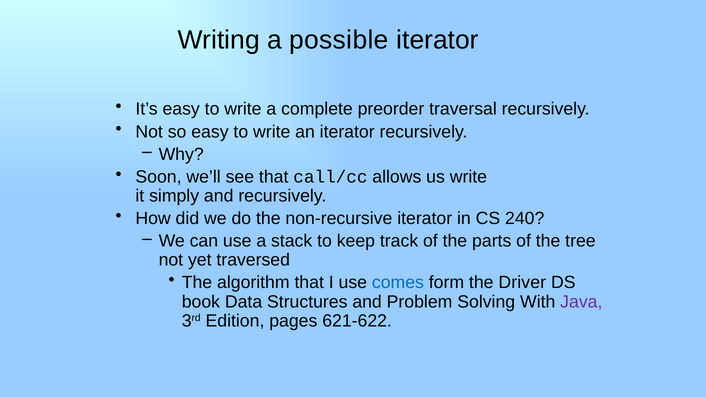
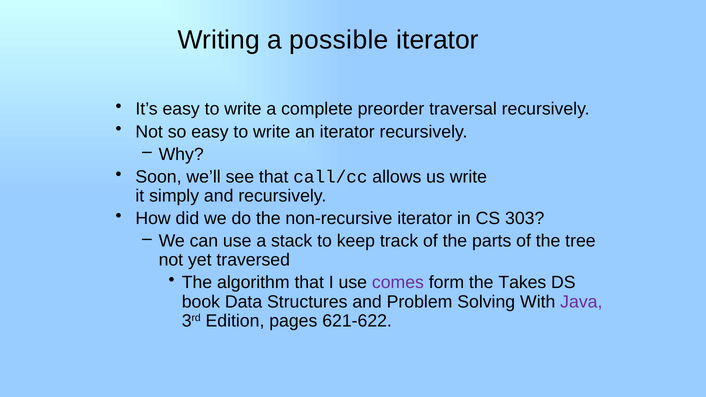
240: 240 -> 303
comes colour: blue -> purple
Driver: Driver -> Takes
